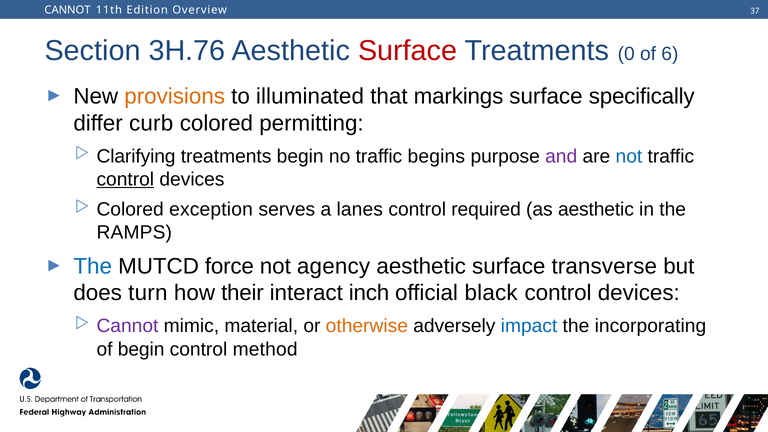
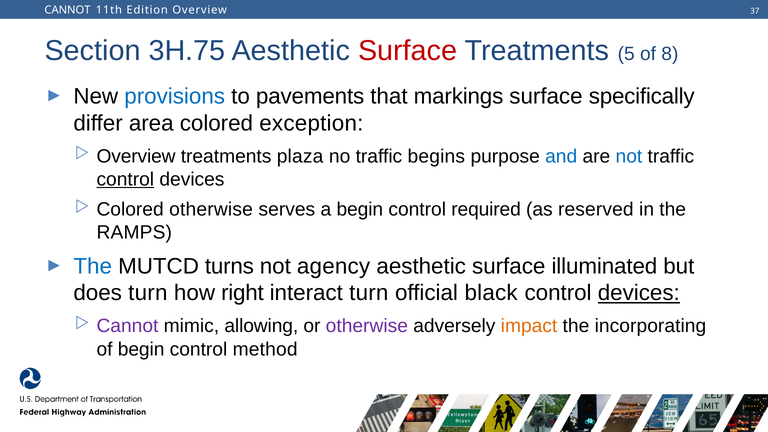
3H.76: 3H.76 -> 3H.75
0: 0 -> 5
6: 6 -> 8
provisions colour: orange -> blue
illuminated: illuminated -> pavements
curb: curb -> area
permitting: permitting -> exception
Clarifying at (136, 156): Clarifying -> Overview
treatments begin: begin -> plaza
and colour: purple -> blue
Colored exception: exception -> otherwise
a lanes: lanes -> begin
as aesthetic: aesthetic -> reserved
force: force -> turns
transverse: transverse -> illuminated
their: their -> right
interact inch: inch -> turn
devices at (639, 293) underline: none -> present
material: material -> allowing
otherwise at (367, 326) colour: orange -> purple
impact colour: blue -> orange
